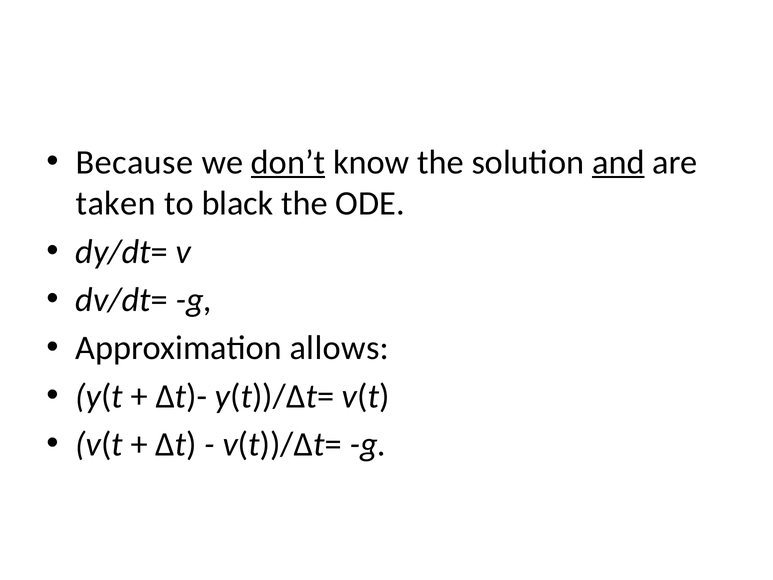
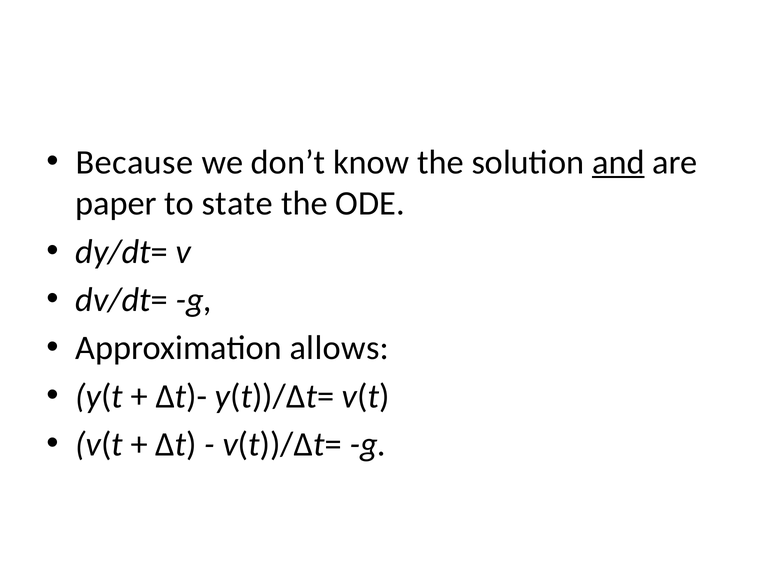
don’t underline: present -> none
taken: taken -> paper
black: black -> state
